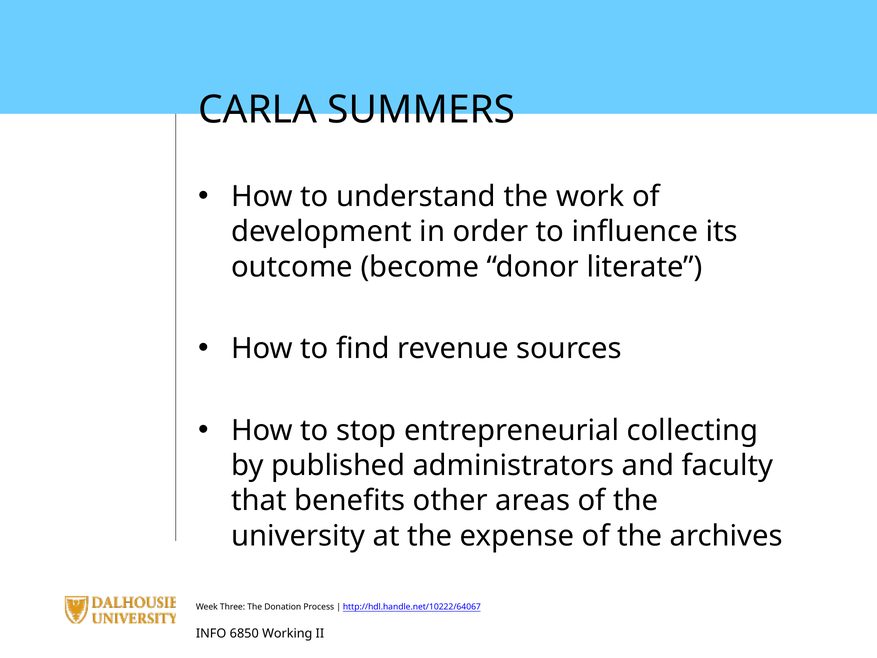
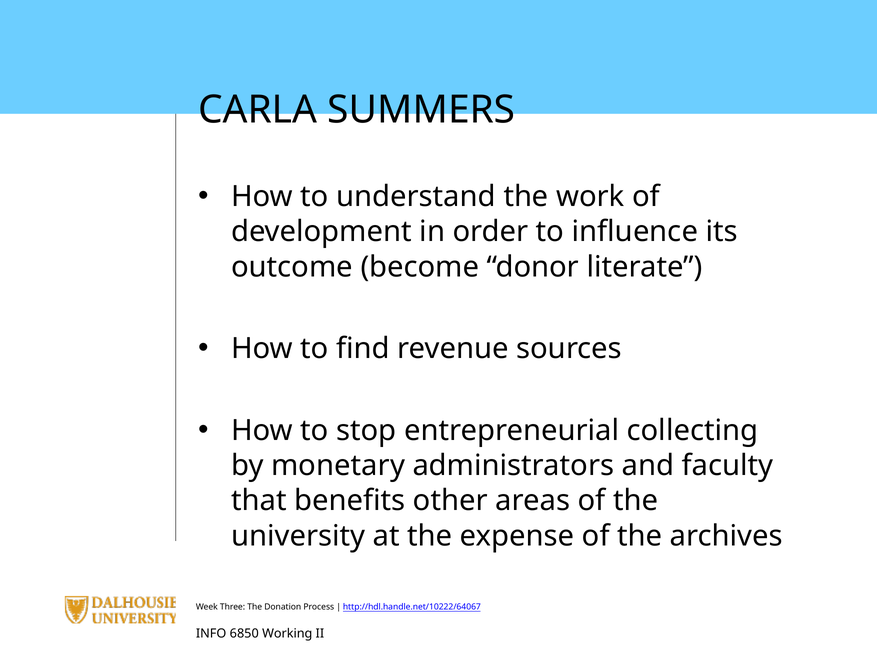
published: published -> monetary
